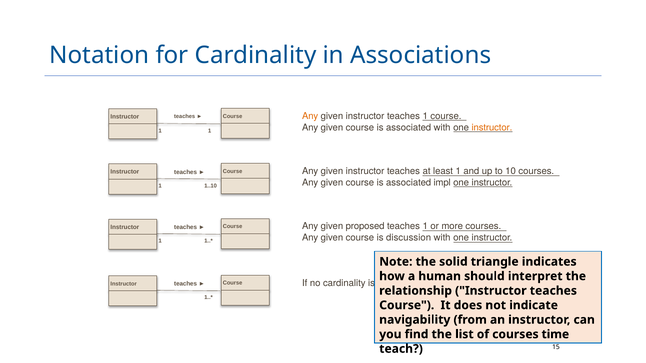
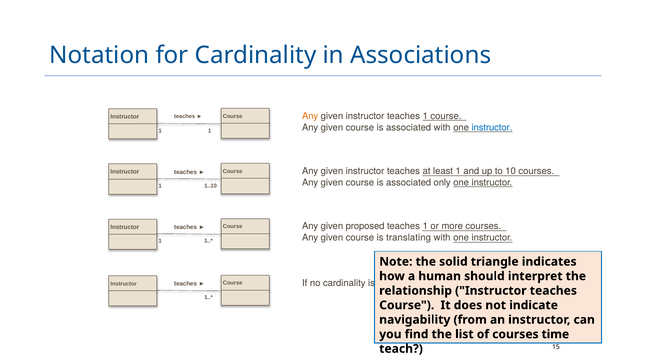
instructor at (492, 128) colour: orange -> blue
impl: impl -> only
discussion: discussion -> translating
